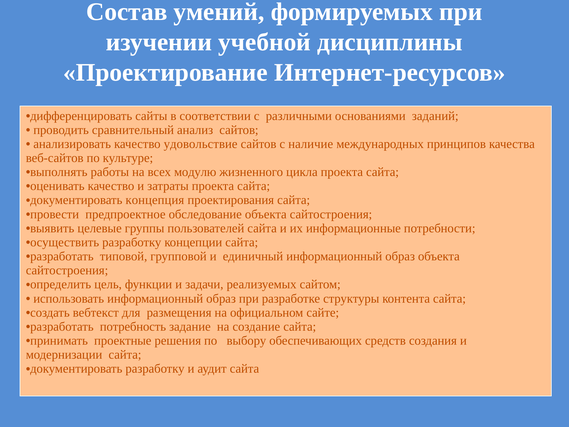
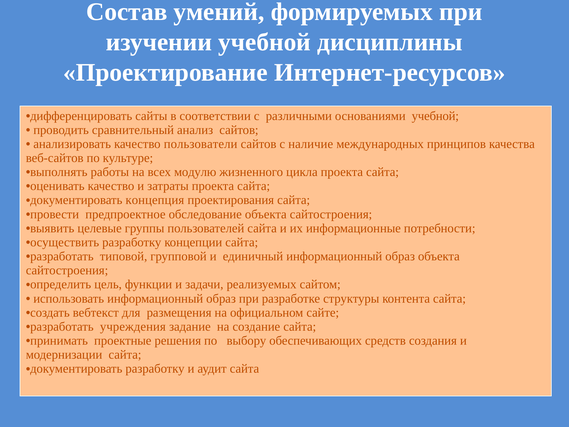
основаниями заданий: заданий -> учебной
удовольствие: удовольствие -> пользователи
потребность: потребность -> учреждения
